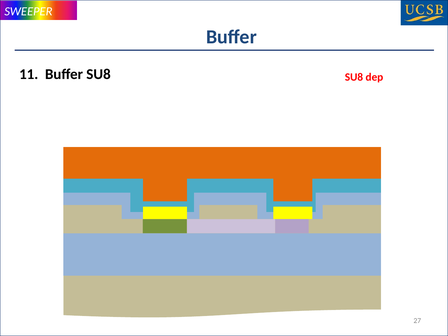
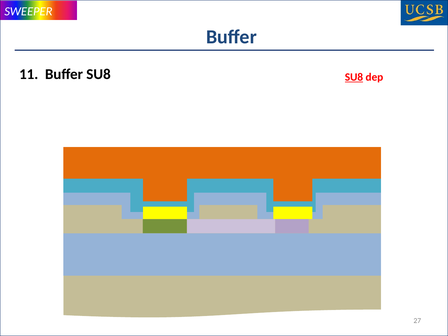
SU8 at (354, 77) underline: none -> present
